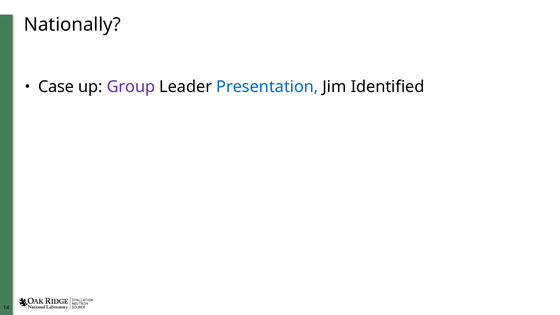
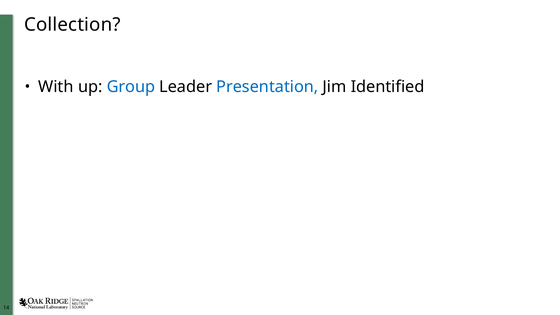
Nationally: Nationally -> Collection
Case: Case -> With
Group colour: purple -> blue
